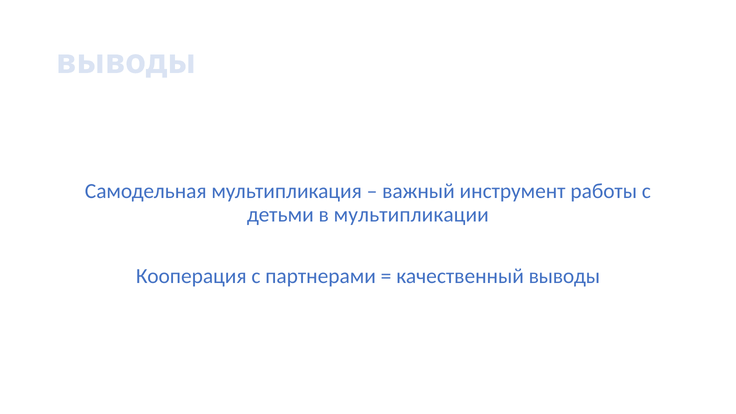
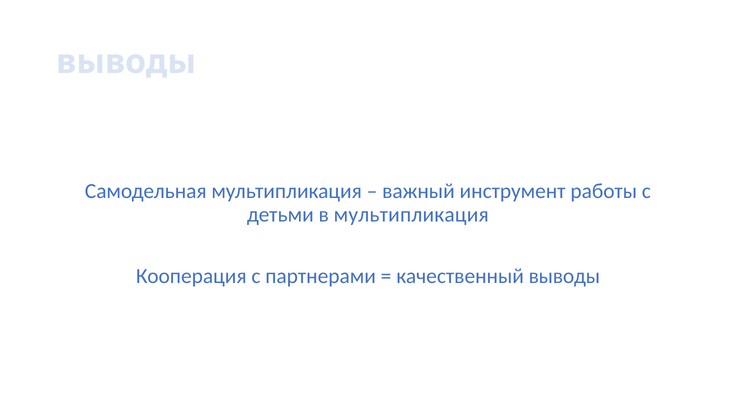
в мультипликации: мультипликации -> мультипликация
